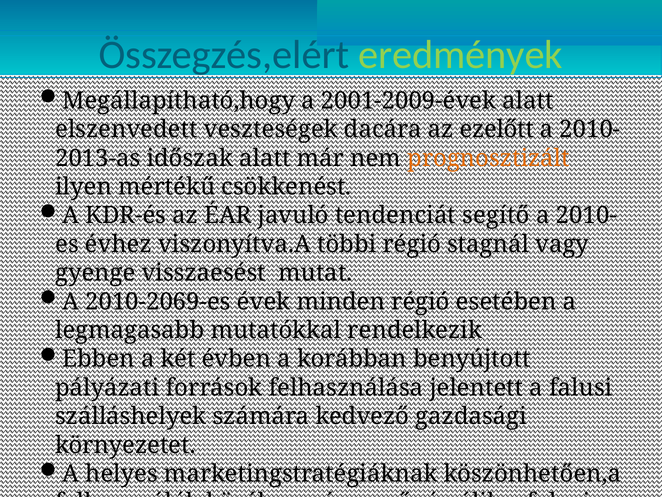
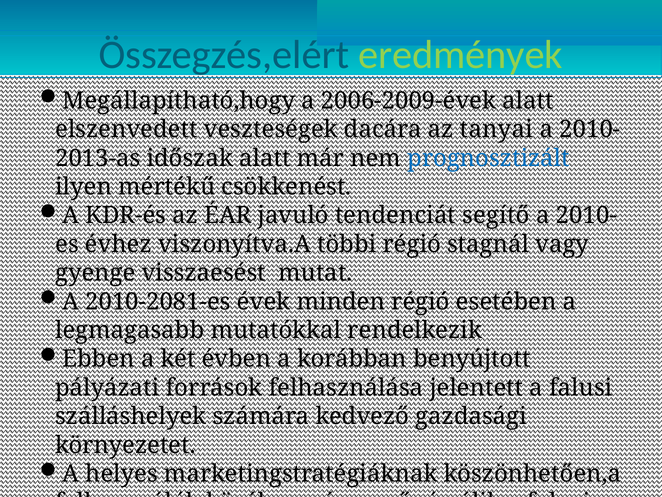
2001-2009-évek: 2001-2009-évek -> 2006-2009-évek
ezelőtt: ezelőtt -> tanyai
prognosztizált colour: orange -> blue
2010-2069-es: 2010-2069-es -> 2010-2081-es
